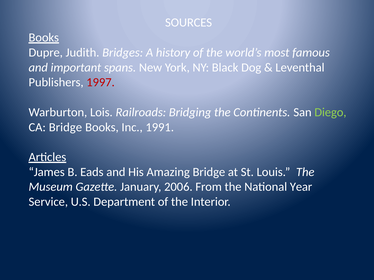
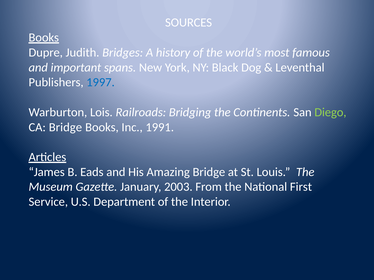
1997 colour: red -> blue
2006: 2006 -> 2003
Year: Year -> First
